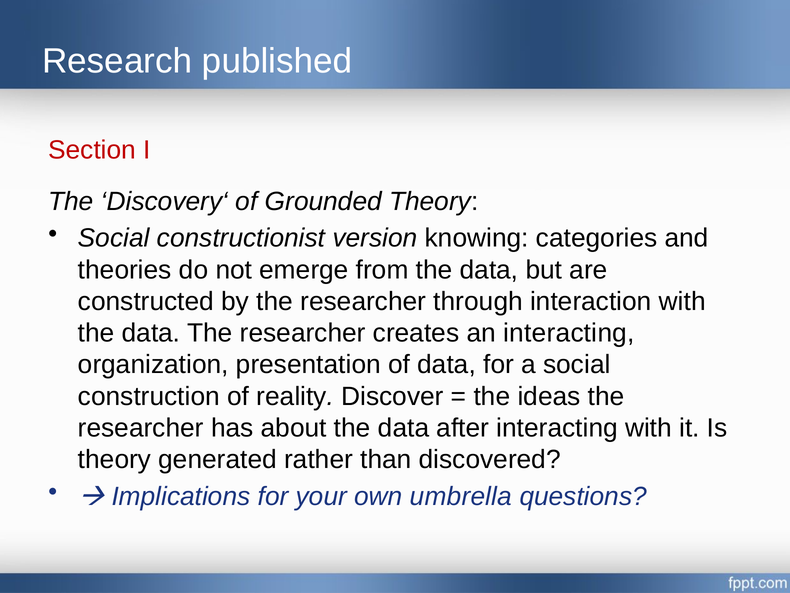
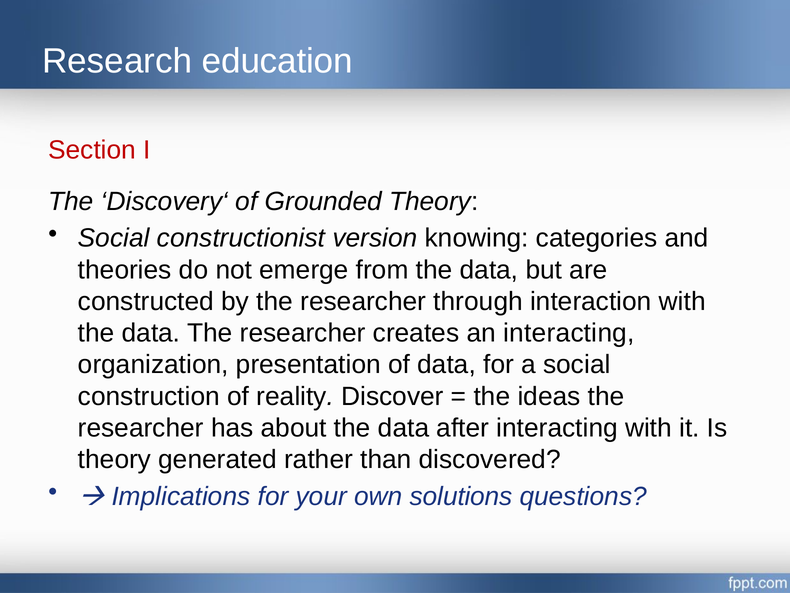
published: published -> education
umbrella: umbrella -> solutions
